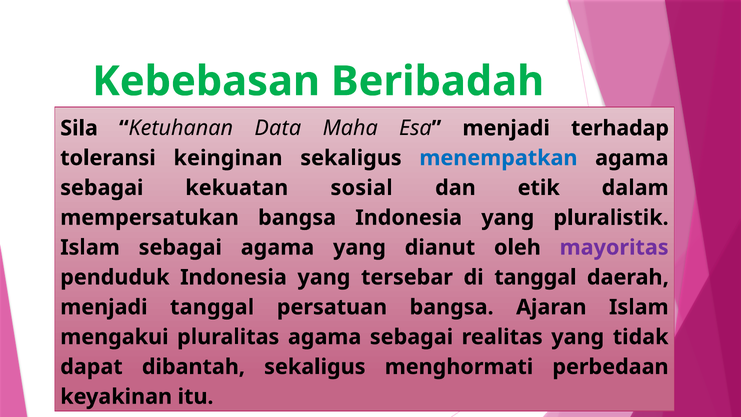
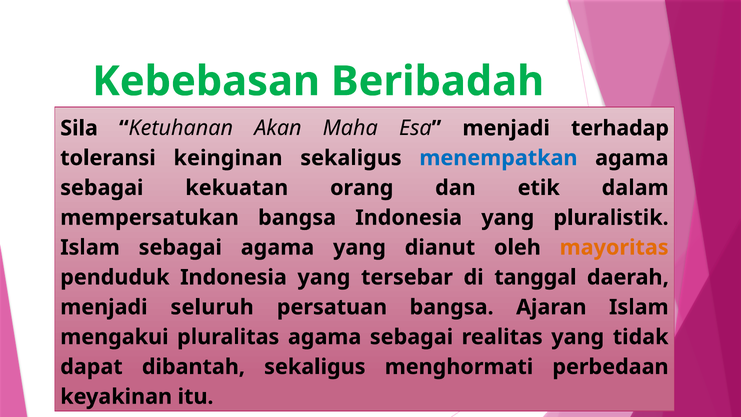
Data: Data -> Akan
sosial: sosial -> orang
mayoritas colour: purple -> orange
menjadi tanggal: tanggal -> seluruh
